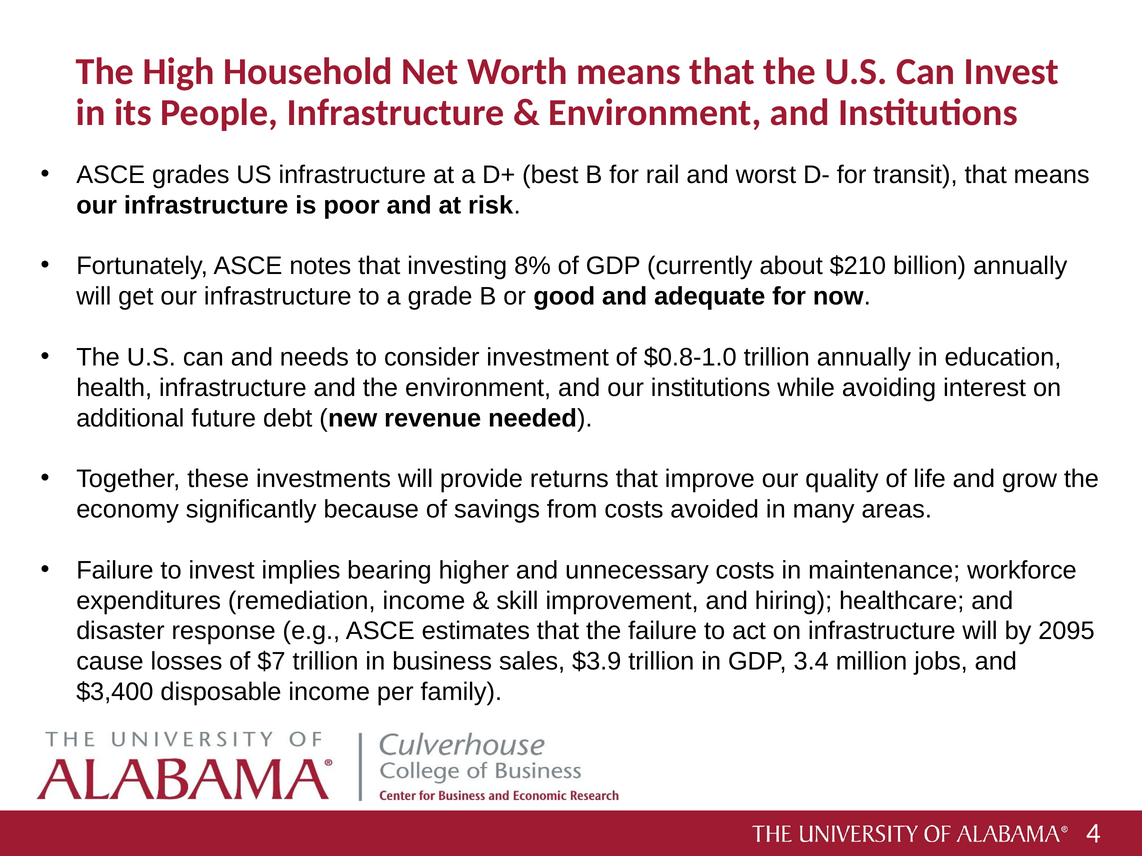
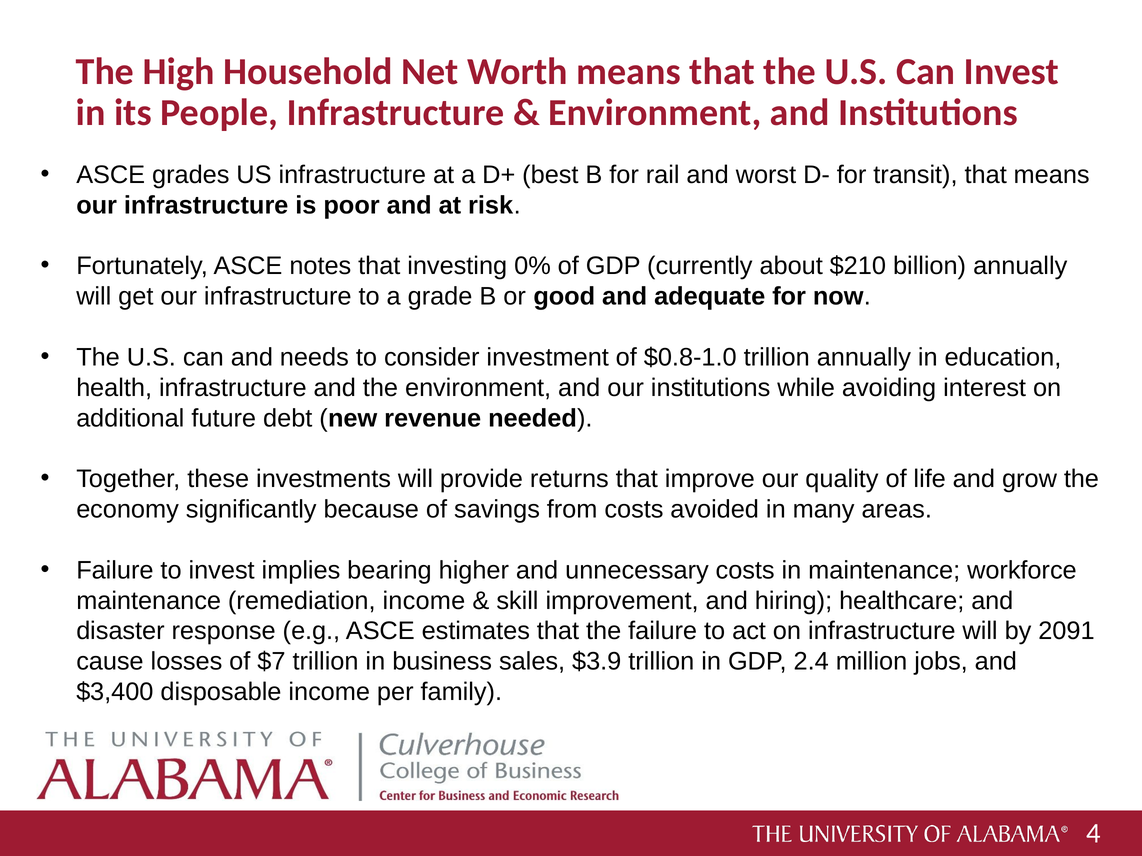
8%: 8% -> 0%
expenditures at (149, 601): expenditures -> maintenance
2095: 2095 -> 2091
3.4: 3.4 -> 2.4
